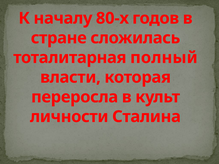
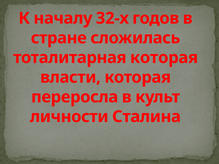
80-х: 80-х -> 32-х
тоталитарная полный: полный -> которая
